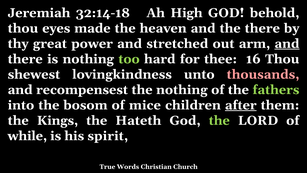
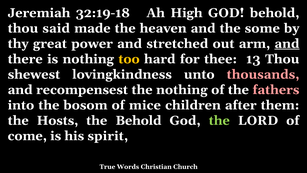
32:14-18: 32:14-18 -> 32:19-18
eyes: eyes -> said
the there: there -> some
too colour: light green -> yellow
16: 16 -> 13
fathers colour: light green -> pink
after underline: present -> none
Kings: Kings -> Hosts
the Hateth: Hateth -> Behold
while: while -> come
